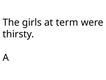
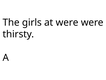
at term: term -> were
